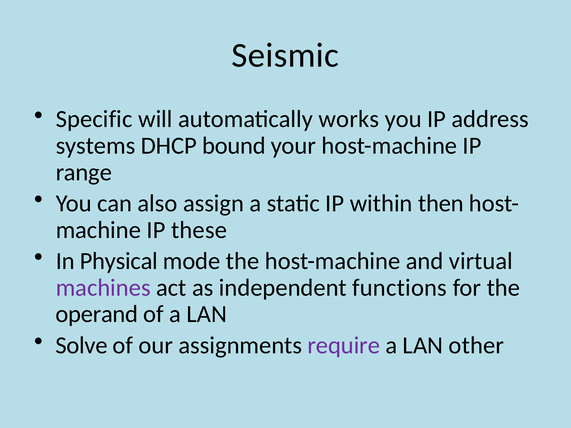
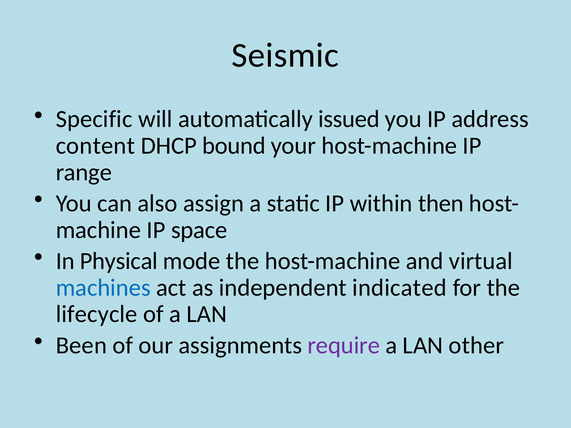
works: works -> issued
systems: systems -> content
these: these -> space
machines colour: purple -> blue
functions: functions -> indicated
operand: operand -> lifecycle
Solve: Solve -> Been
